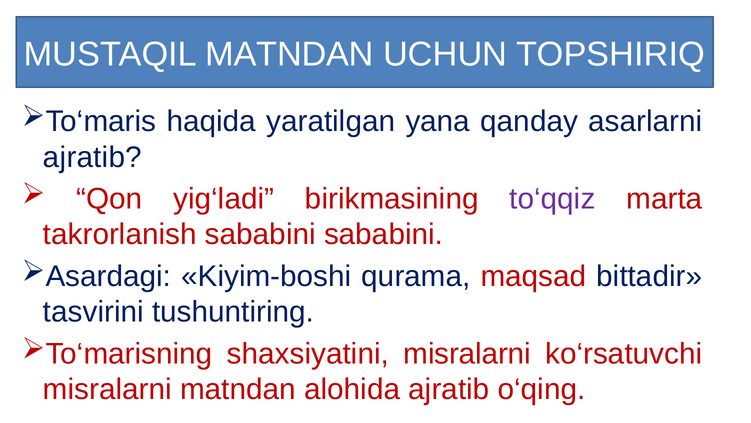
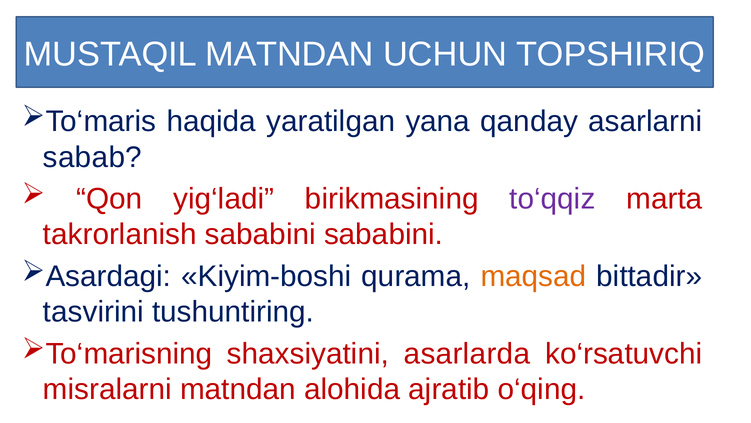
ajratib at (92, 157): ajratib -> sabab
maqsad colour: red -> orange
shaxsiyatini misralarni: misralarni -> asarlarda
